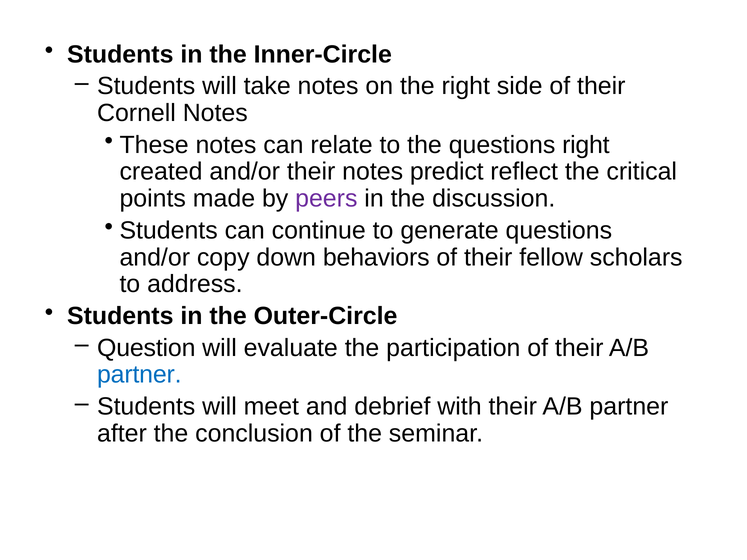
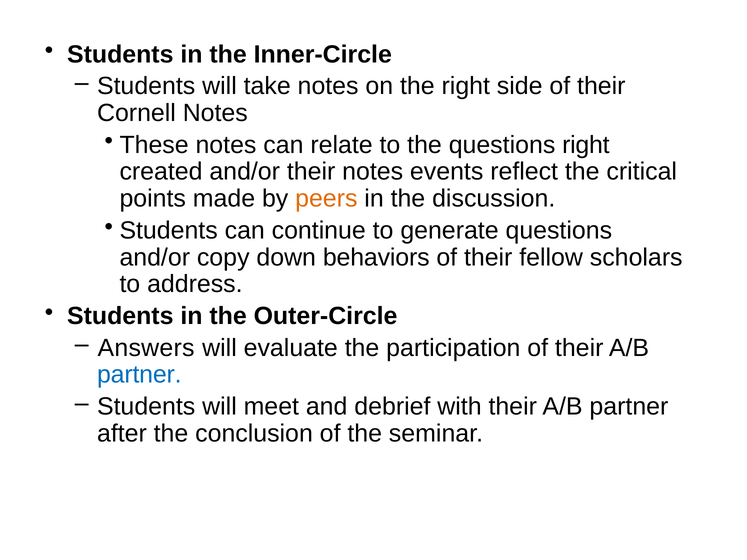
predict: predict -> events
peers colour: purple -> orange
Question: Question -> Answers
